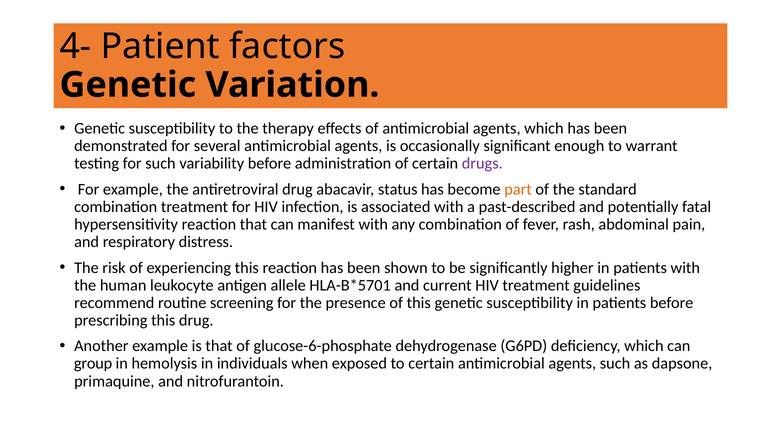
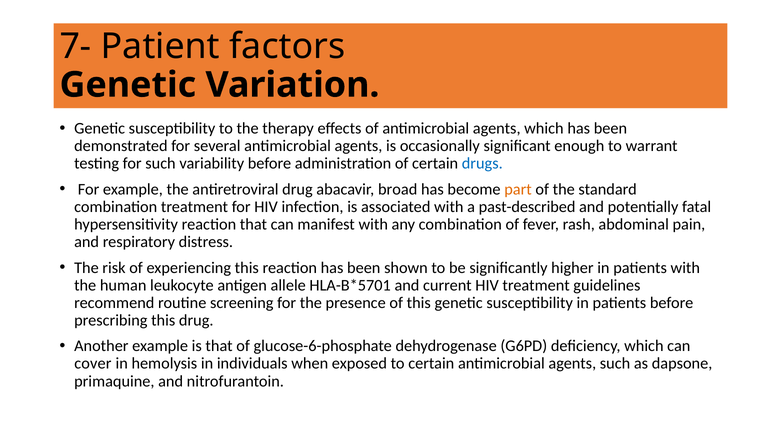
4-: 4- -> 7-
drugs colour: purple -> blue
status: status -> broad
group: group -> cover
